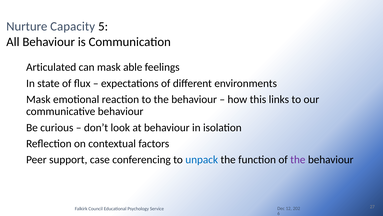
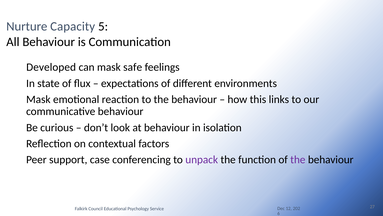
Articulated: Articulated -> Developed
able: able -> safe
unpack colour: blue -> purple
